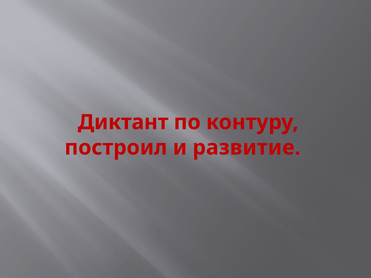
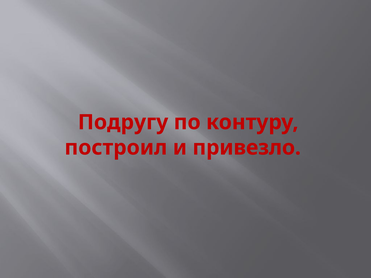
Диктант: Диктант -> Подругу
развитие: развитие -> привезло
